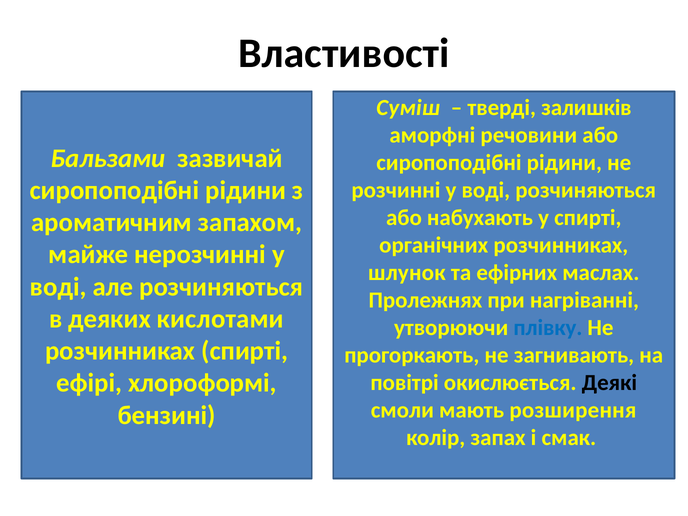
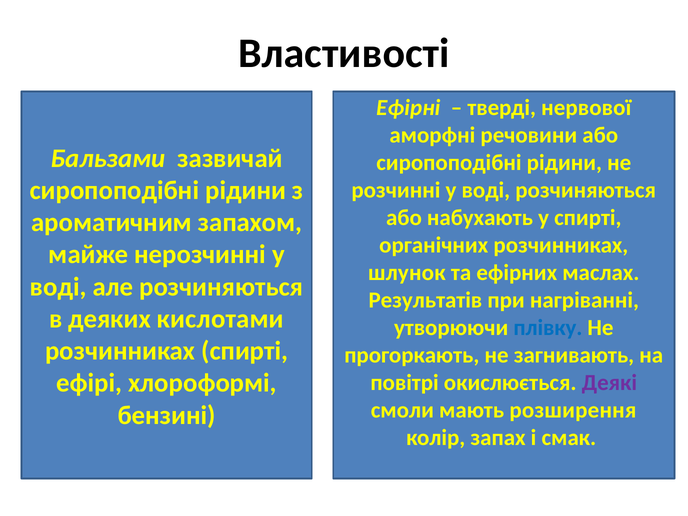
Суміш: Суміш -> Ефірні
залишків: залишків -> нервової
Пролежнях: Пролежнях -> Результатів
Деякі colour: black -> purple
